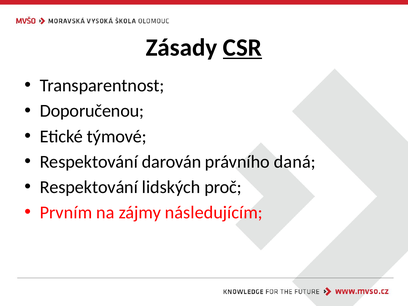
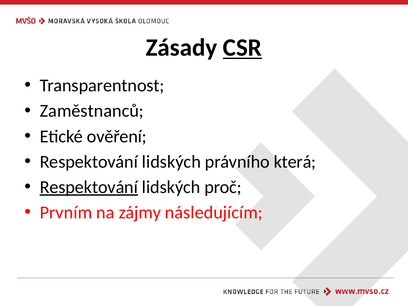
Doporučenou: Doporučenou -> Zaměstnanců
týmové: týmové -> ověření
darován at (172, 162): darován -> lidských
daná: daná -> která
Respektování at (89, 187) underline: none -> present
